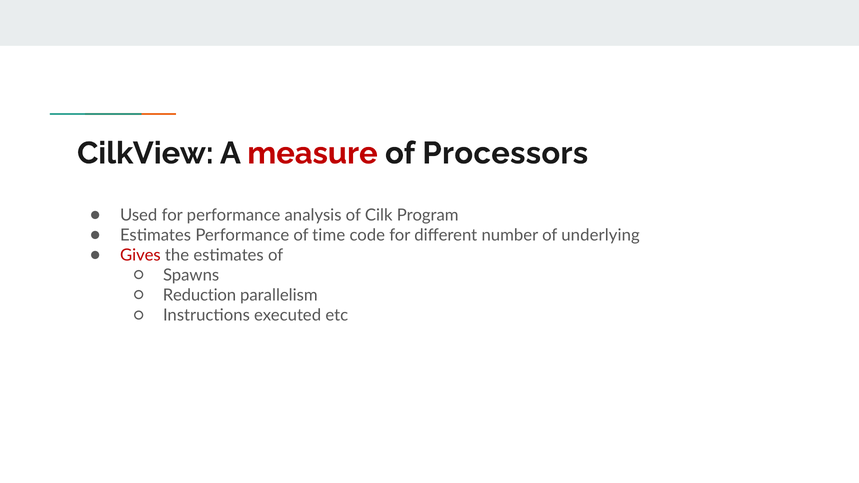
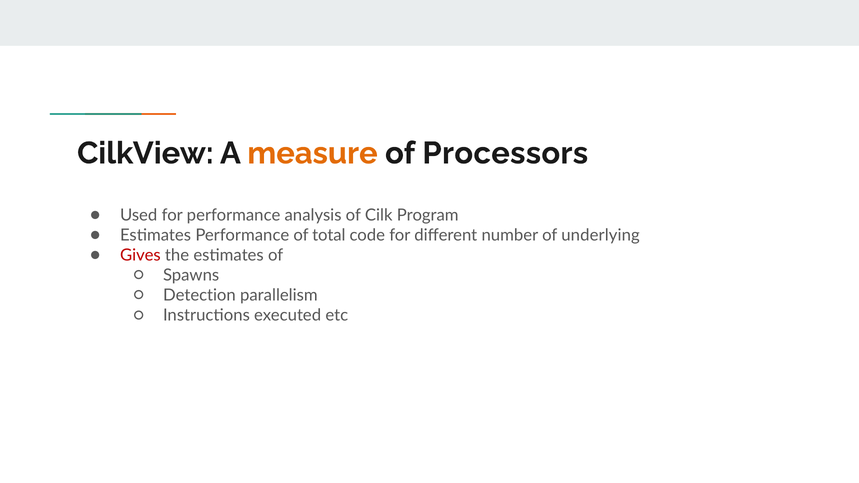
measure colour: red -> orange
time: time -> total
Reduction: Reduction -> Detection
